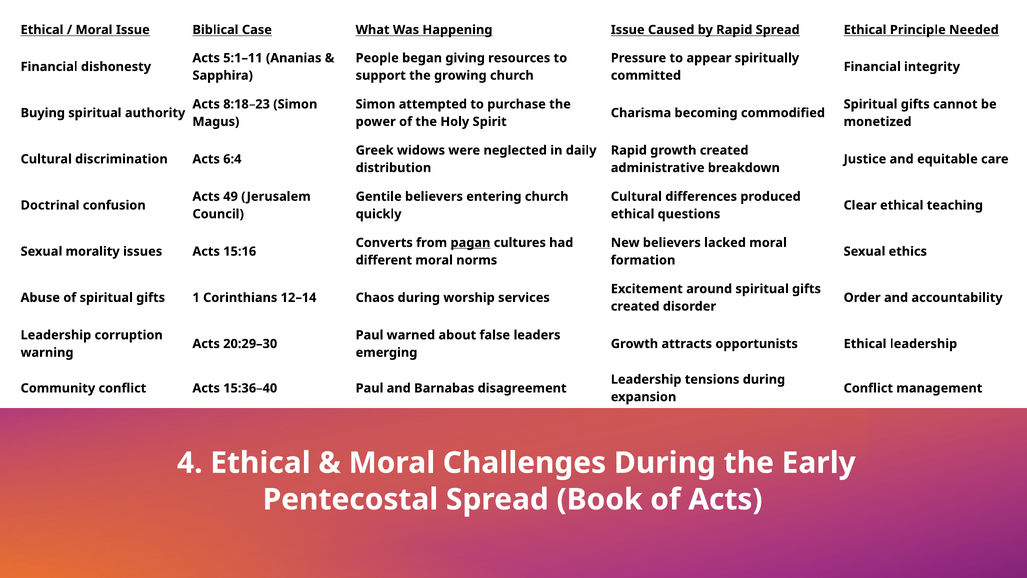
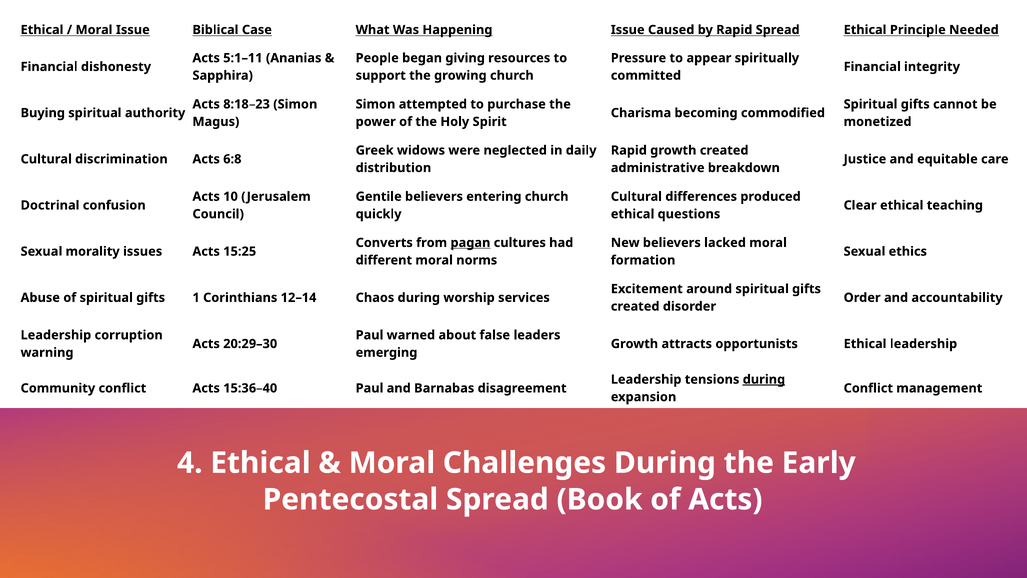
6:4: 6:4 -> 6:8
49: 49 -> 10
15:16: 15:16 -> 15:25
during at (764, 379) underline: none -> present
